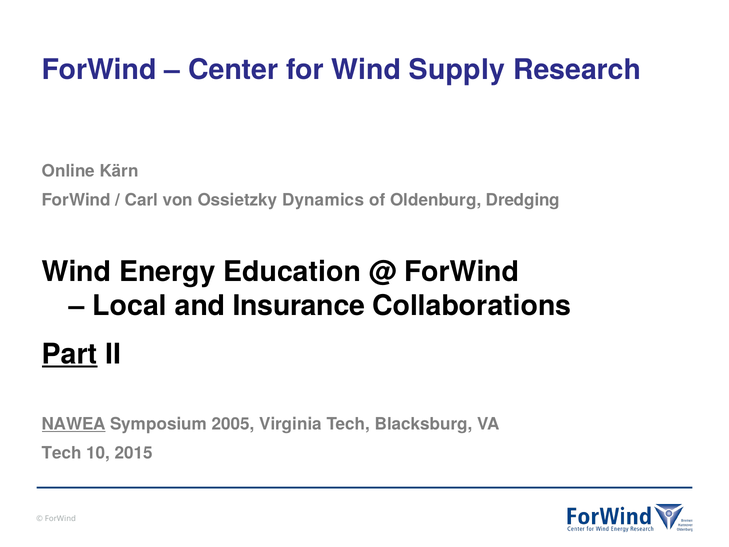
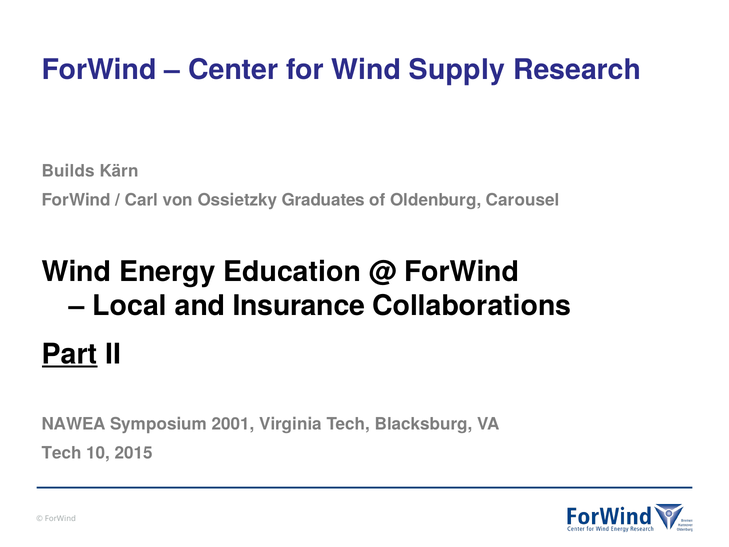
Online: Online -> Builds
Dynamics: Dynamics -> Graduates
Dredging: Dredging -> Carousel
NAWEA underline: present -> none
2005: 2005 -> 2001
